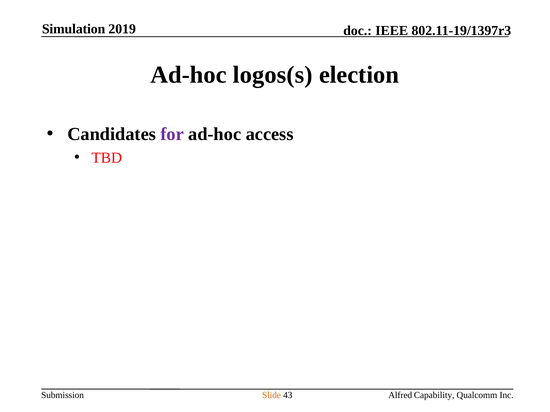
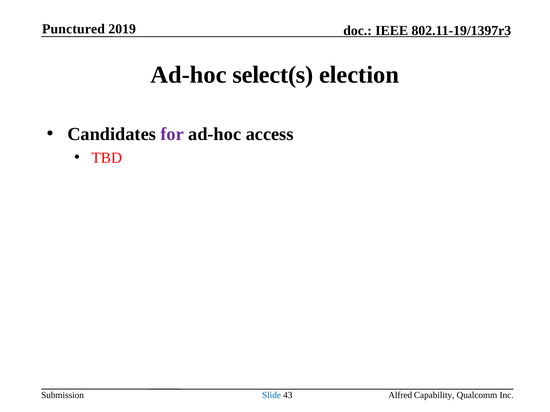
Simulation: Simulation -> Punctured
logos(s: logos(s -> select(s
Slide colour: orange -> blue
